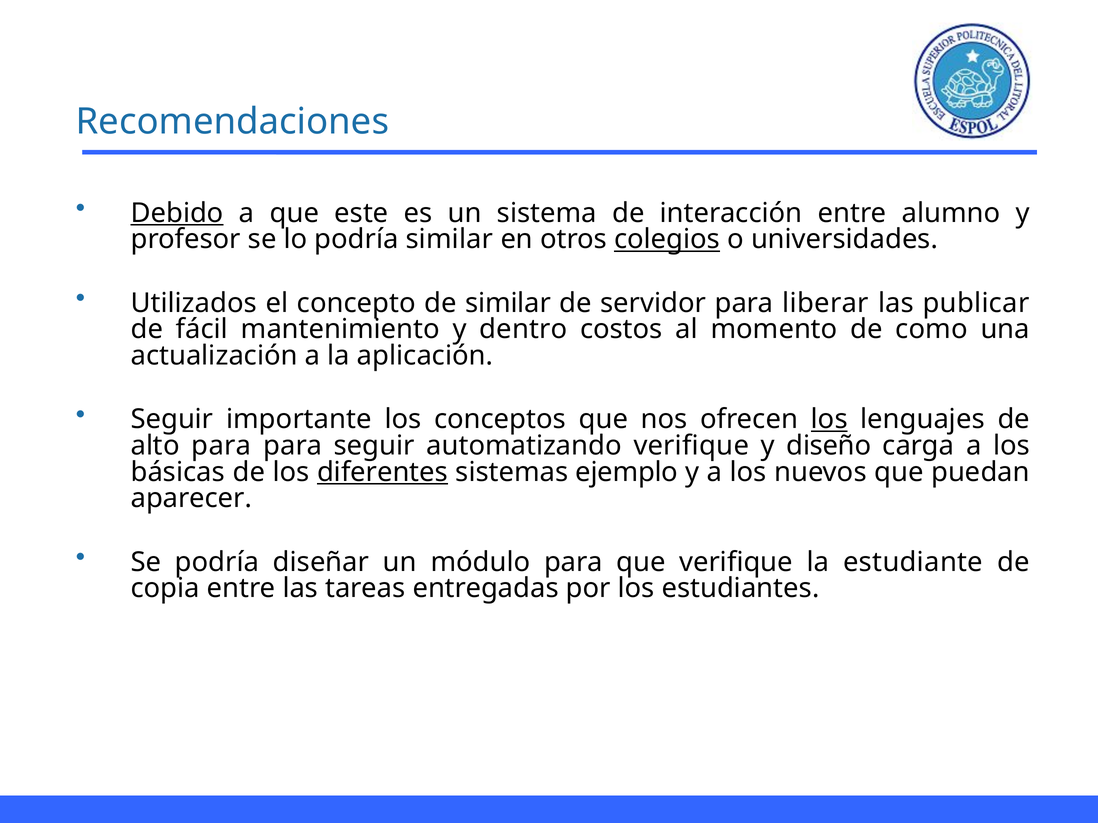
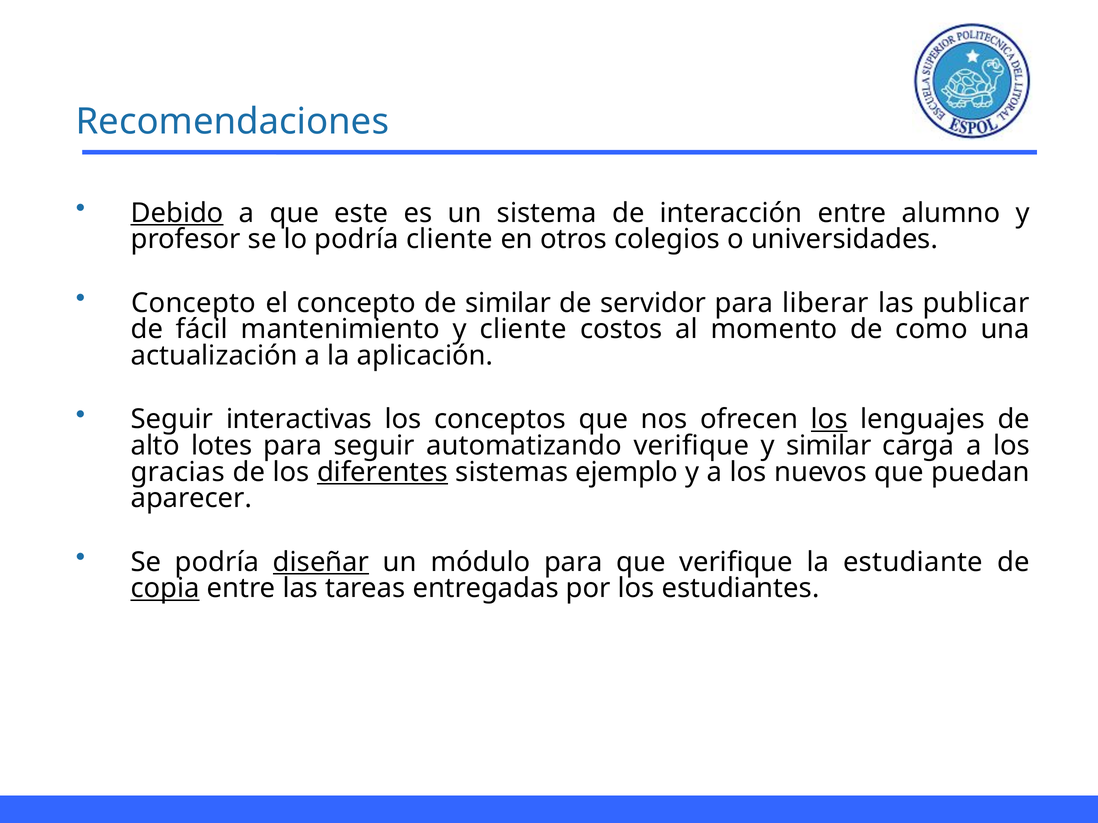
podría similar: similar -> cliente
colegios underline: present -> none
Utilizados at (194, 303): Utilizados -> Concepto
y dentro: dentro -> cliente
importante: importante -> interactivas
alto para: para -> lotes
y diseño: diseño -> similar
básicas: básicas -> gracias
diseñar underline: none -> present
copia underline: none -> present
